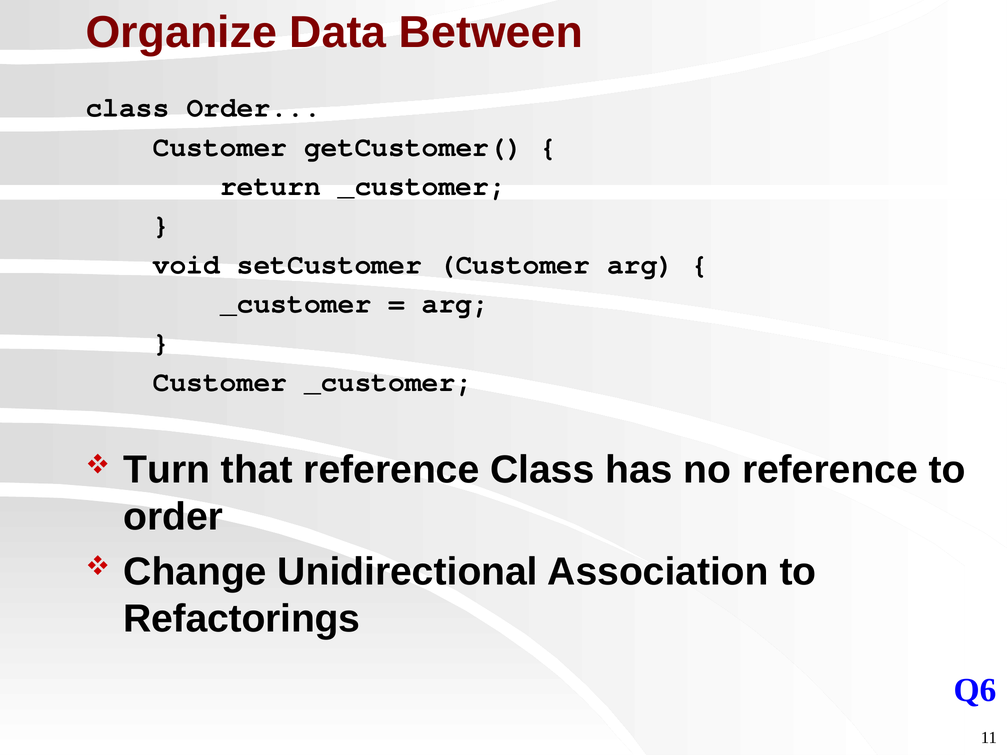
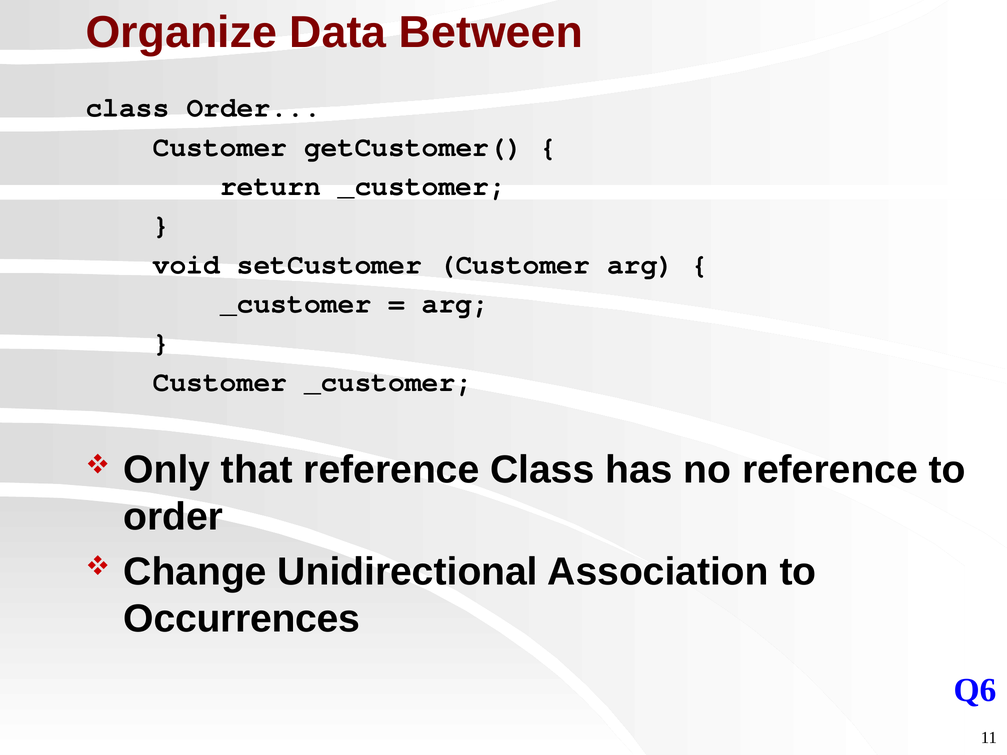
Turn: Turn -> Only
Refactorings: Refactorings -> Occurrences
